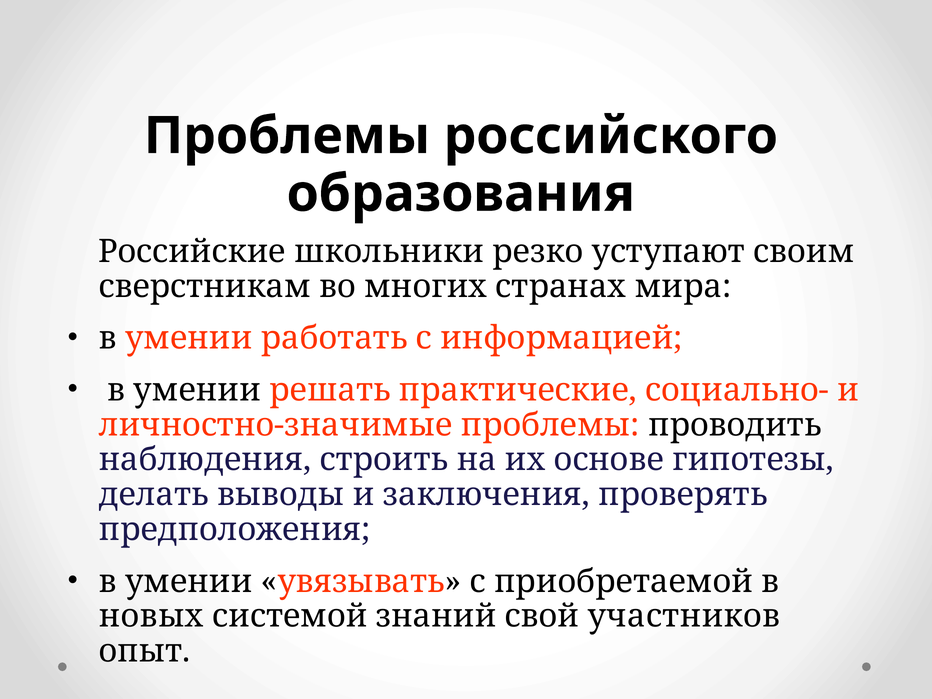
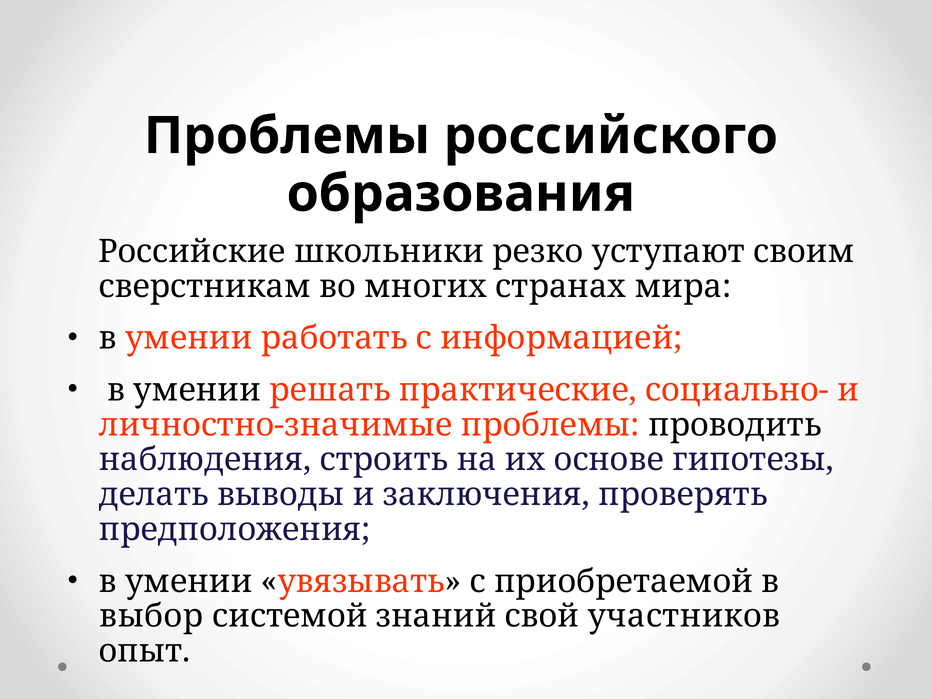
новых: новых -> выбор
